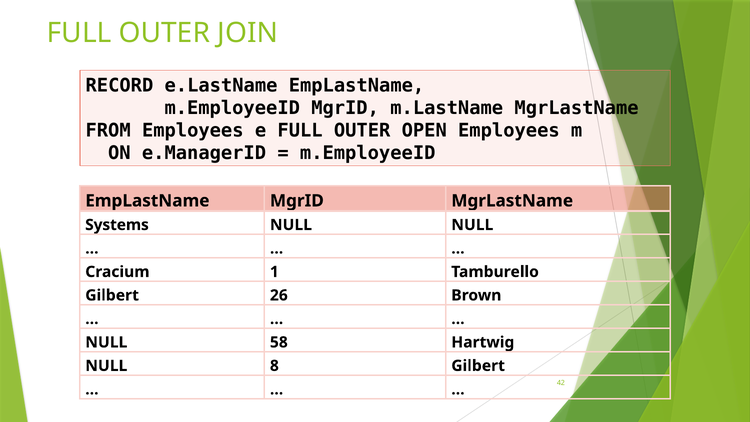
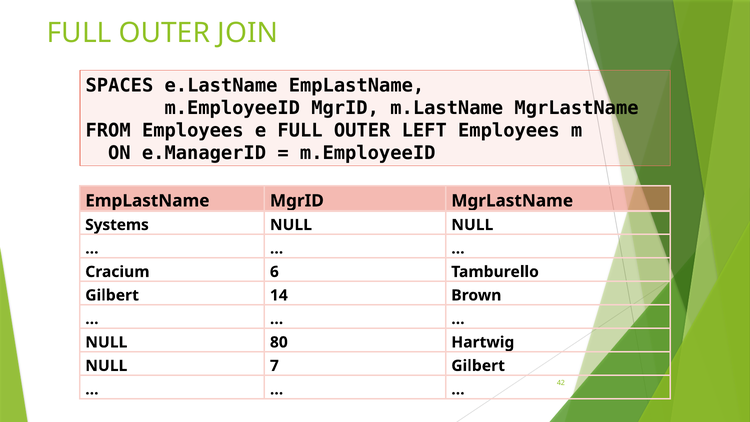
RECORD: RECORD -> SPACES
OPEN: OPEN -> LEFT
1: 1 -> 6
26: 26 -> 14
58: 58 -> 80
8: 8 -> 7
